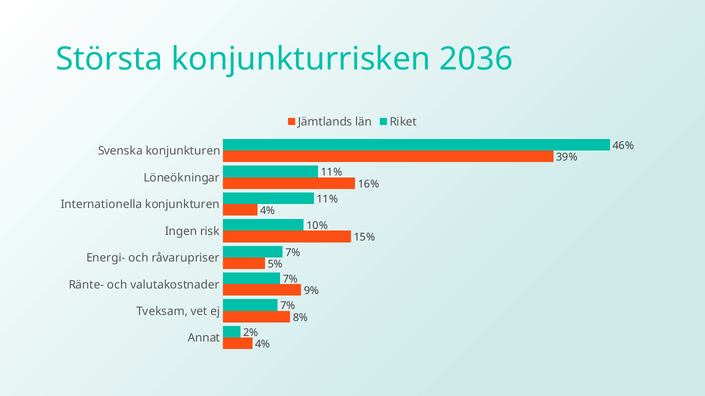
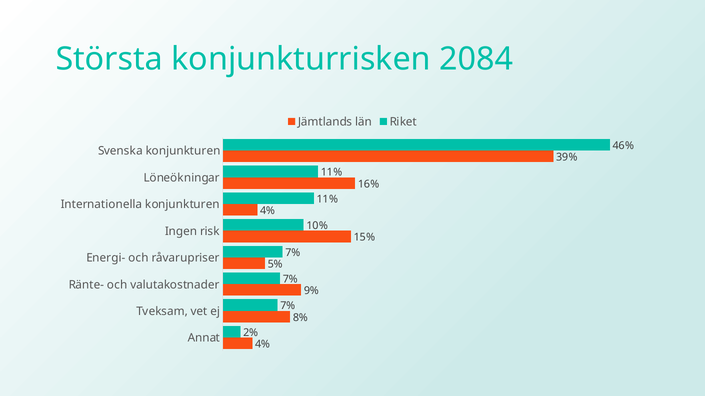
2036: 2036 -> 2084
